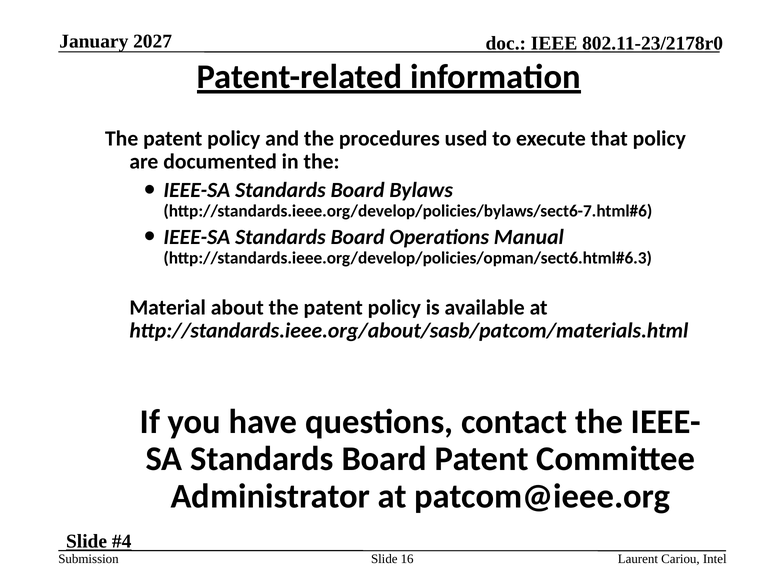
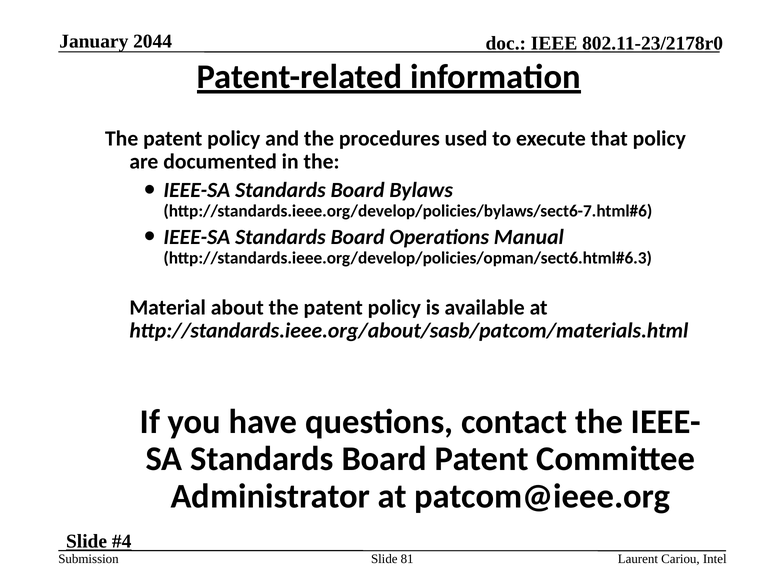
2027: 2027 -> 2044
16: 16 -> 81
